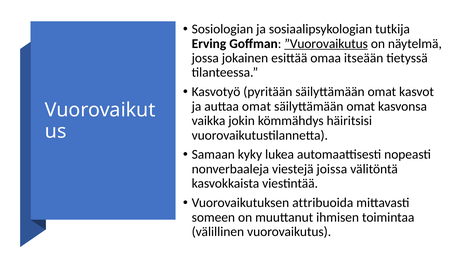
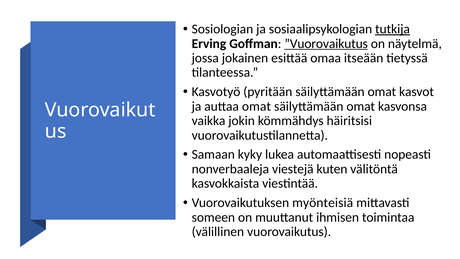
tutkija underline: none -> present
joissa: joissa -> kuten
attribuoida: attribuoida -> myönteisiä
